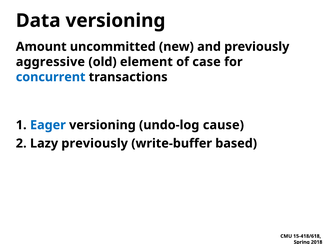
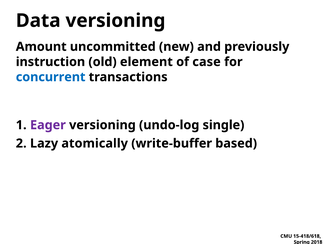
aggressive: aggressive -> instruction
Eager colour: blue -> purple
cause: cause -> single
Lazy previously: previously -> atomically
